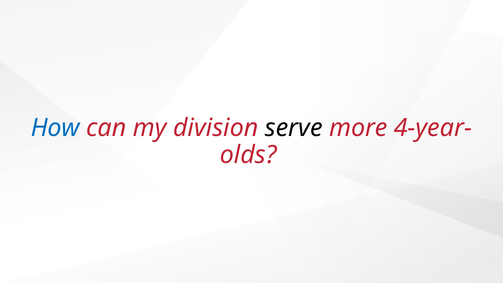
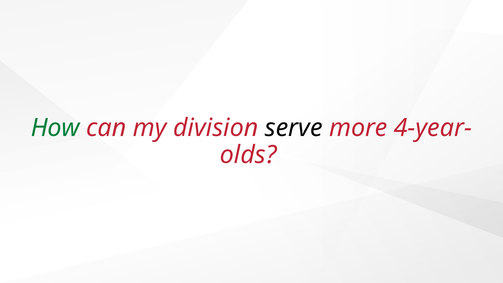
How colour: blue -> green
